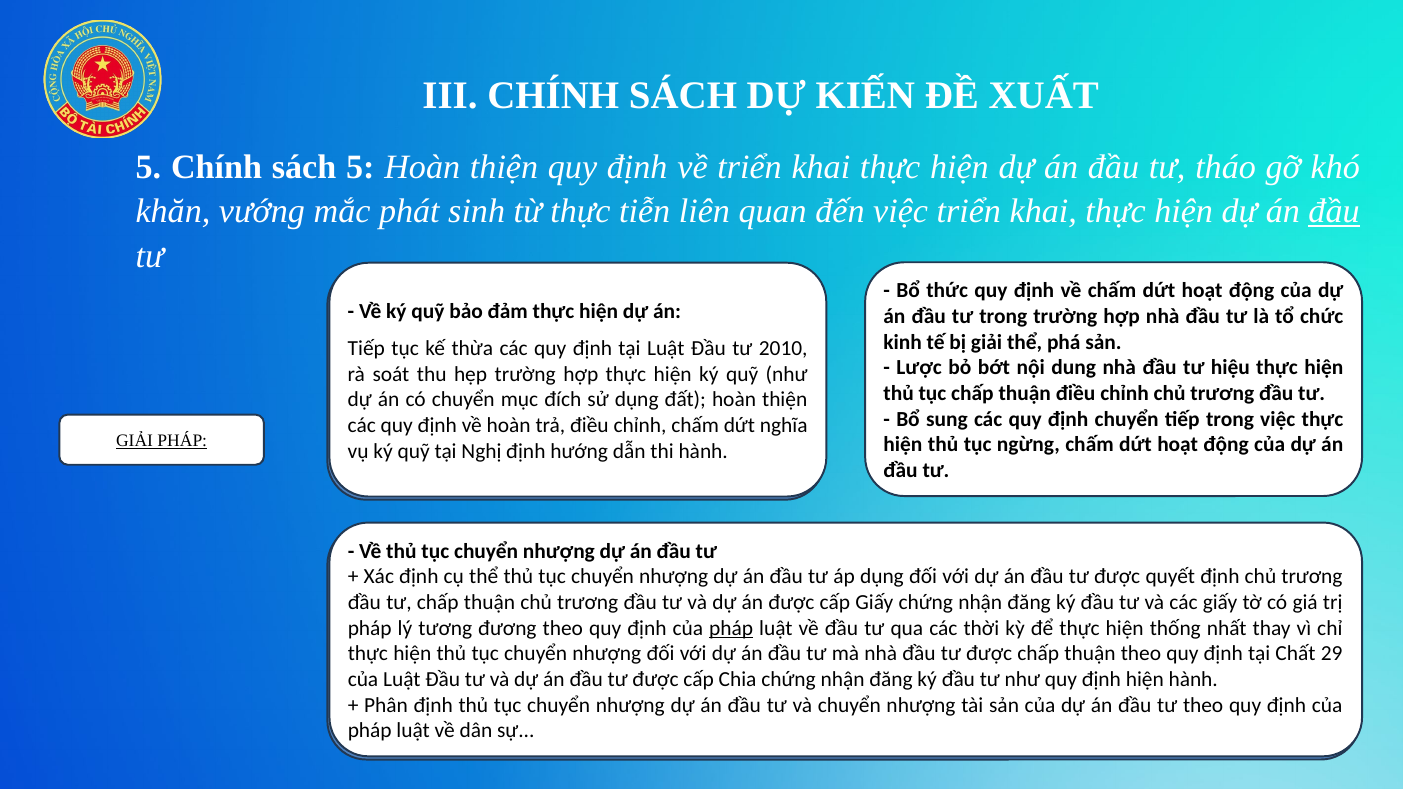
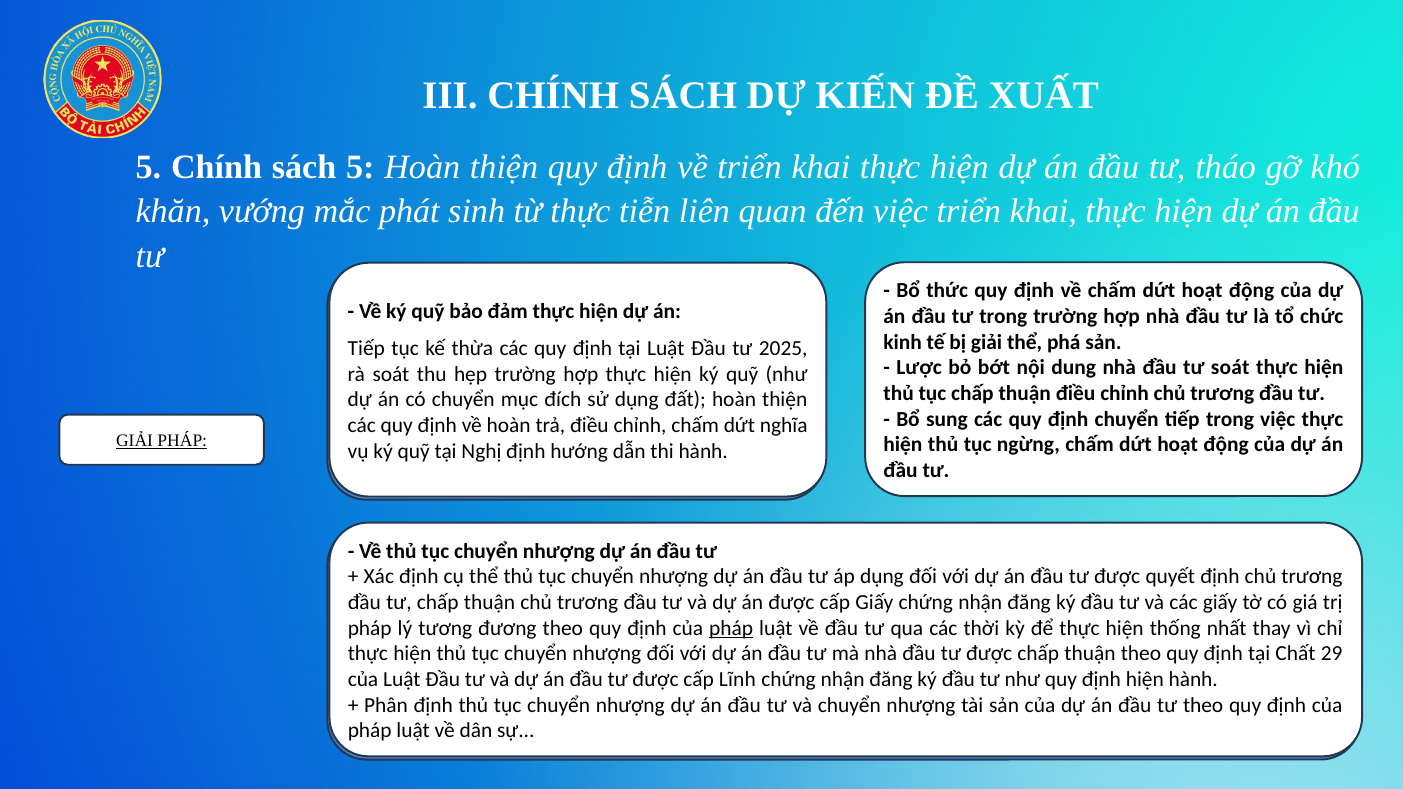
đầu at (1334, 212) underline: present -> none
2010: 2010 -> 2025
tư hiệu: hiệu -> soát
Chia: Chia -> Lĩnh
